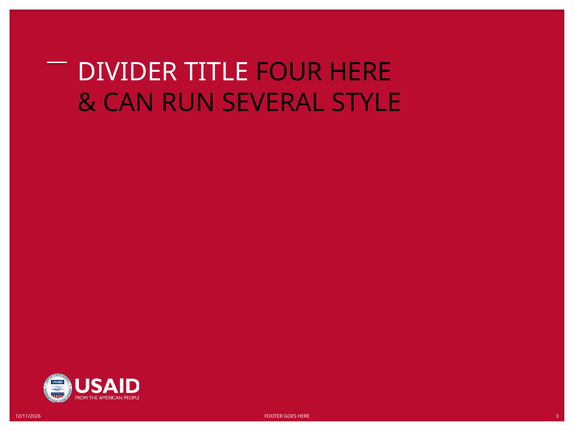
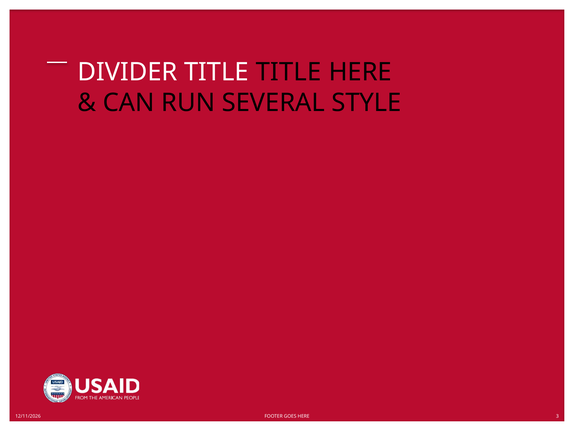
TITLE FOUR: FOUR -> TITLE
